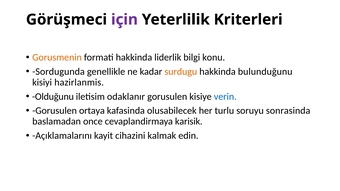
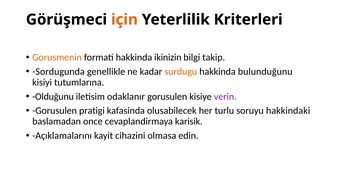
için colour: purple -> orange
liderlik: liderlik -> ikinizin
konu: konu -> takip
hazirlanmis: hazirlanmis -> tutumlarına
verin colour: blue -> purple
ortaya: ortaya -> pratigi
sonrasinda: sonrasinda -> hakkindaki
kalmak: kalmak -> olmasa
